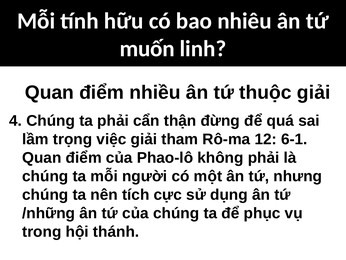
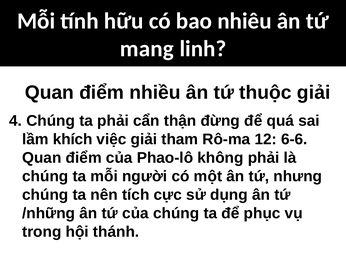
muốn: muốn -> mang
trọng: trọng -> khích
6-1: 6-1 -> 6-6
